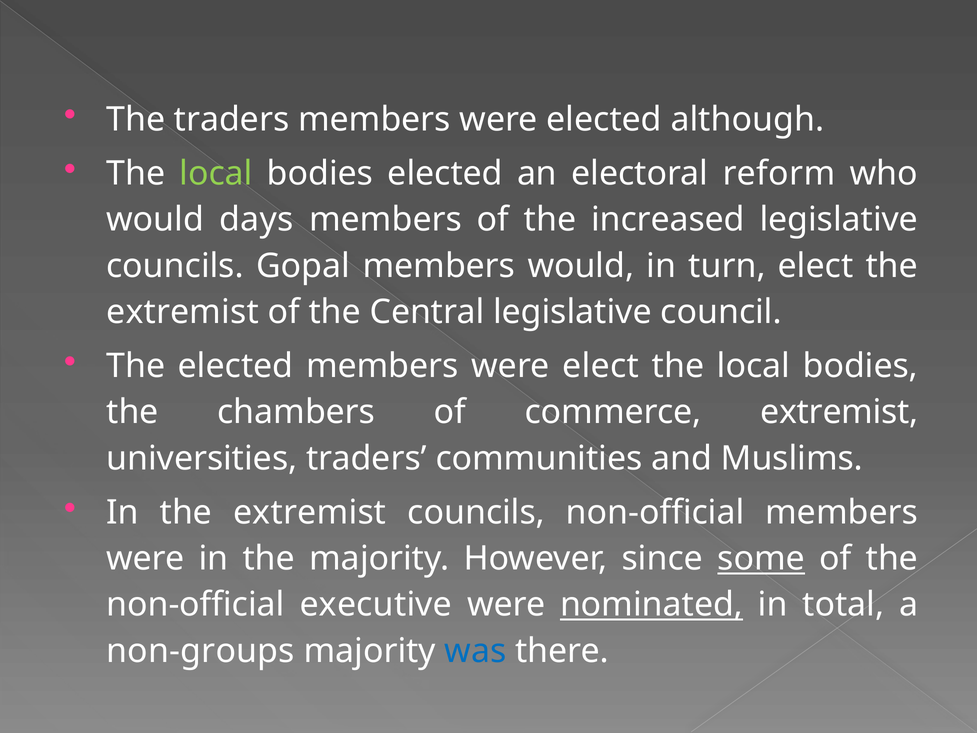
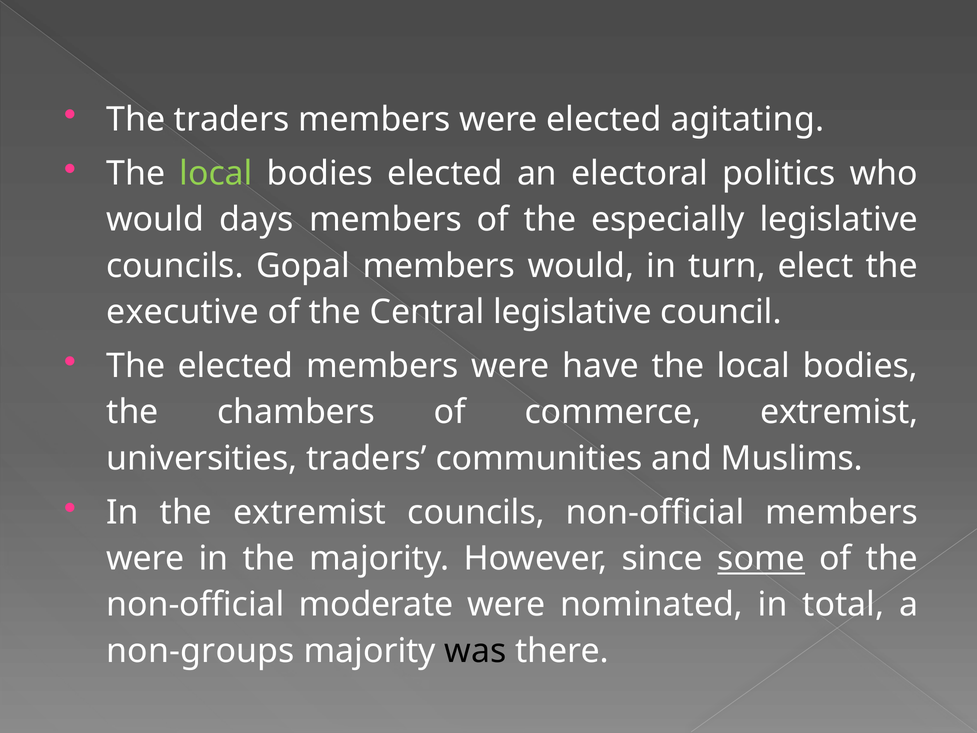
although: although -> agitating
reform: reform -> politics
increased: increased -> especially
extremist at (183, 312): extremist -> executive
were elect: elect -> have
executive: executive -> moderate
nominated underline: present -> none
was colour: blue -> black
